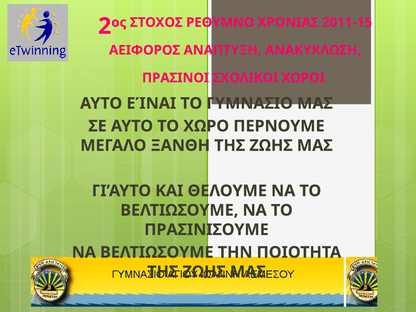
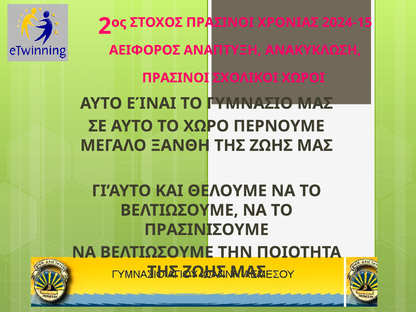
ΣΤΟΧΟΣ ΡΕΘΥΜΝΟ: ΡΕΘΥΜΝΟ -> ΠΡΑΣΙΝΟΙ
2011-15: 2011-15 -> 2024-15
